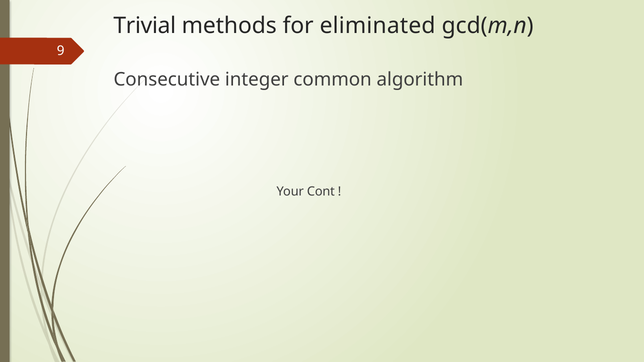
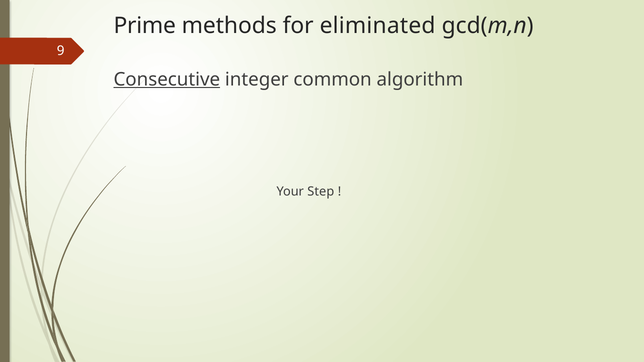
Trivial: Trivial -> Prime
Consecutive underline: none -> present
Cont: Cont -> Step
